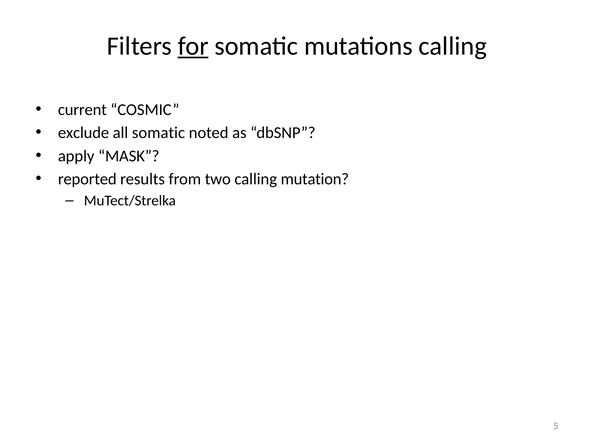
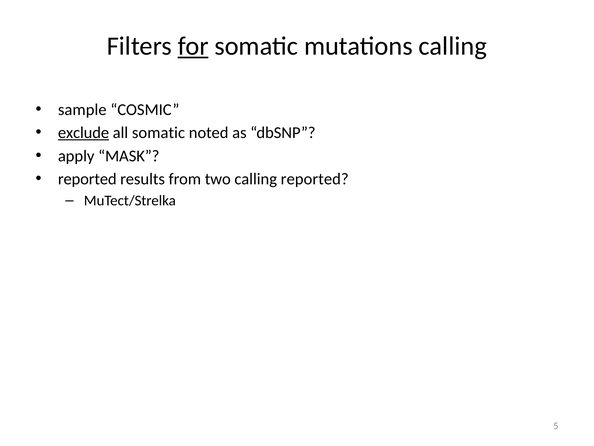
current: current -> sample
exclude underline: none -> present
calling mutation: mutation -> reported
